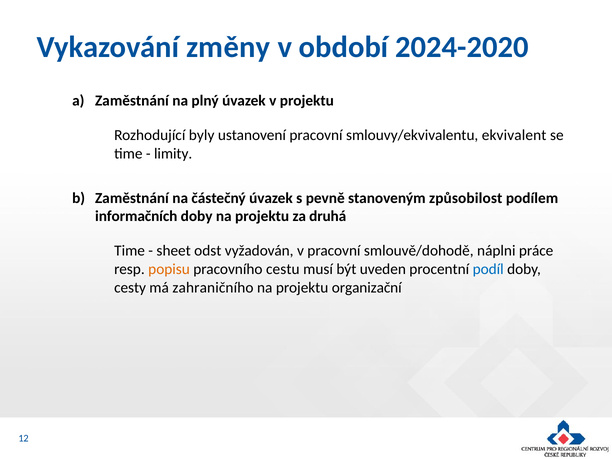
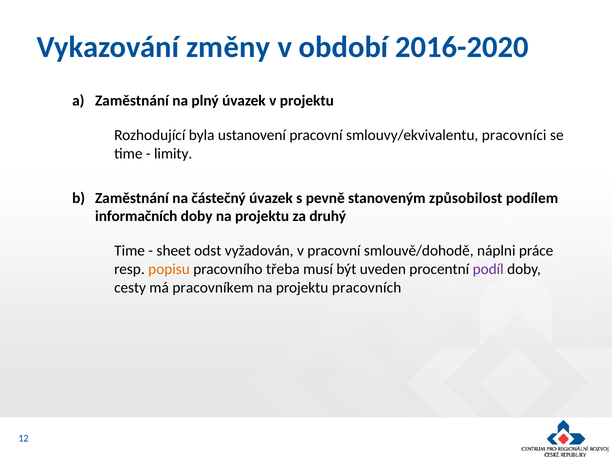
2024-2020: 2024-2020 -> 2016-2020
byly: byly -> byla
ekvivalent: ekvivalent -> pracovníci
druhá: druhá -> druhý
cestu: cestu -> třeba
podíl colour: blue -> purple
zahraničního: zahraničního -> pracovníkem
organizační: organizační -> pracovních
